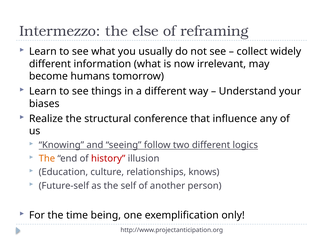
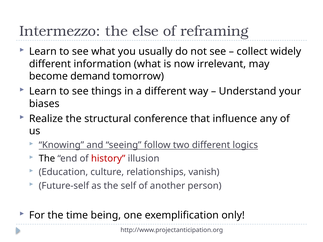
humans: humans -> demand
The at (47, 159) colour: orange -> black
knows: knows -> vanish
